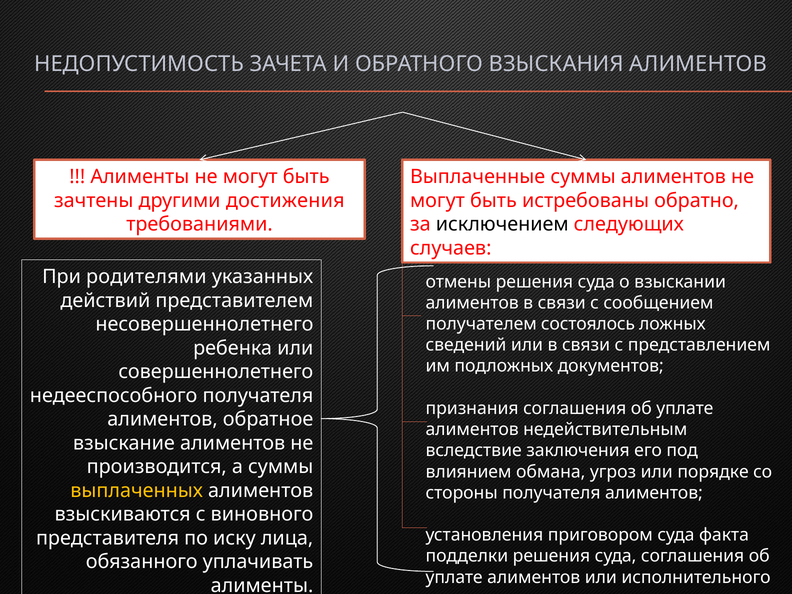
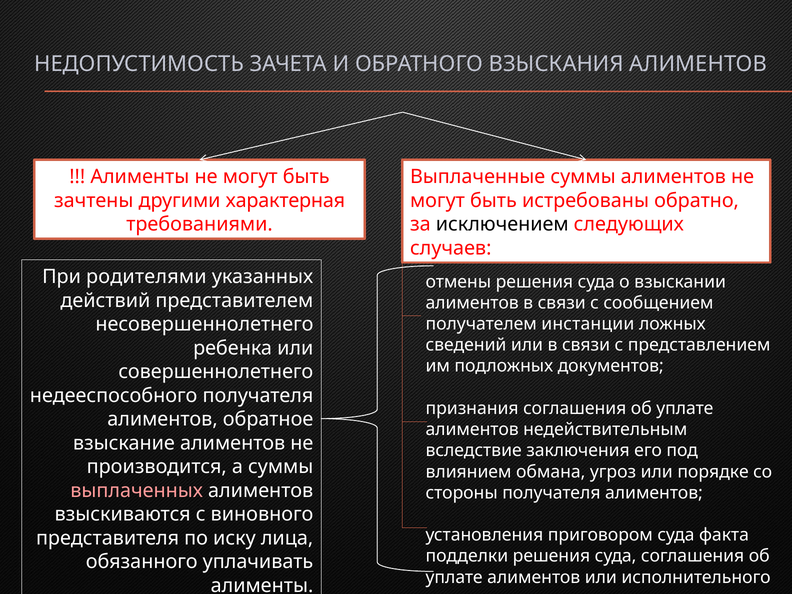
достижения: достижения -> характерная
состоялось: состоялось -> инстанции
выплаченных colour: yellow -> pink
